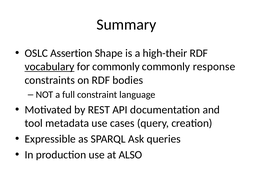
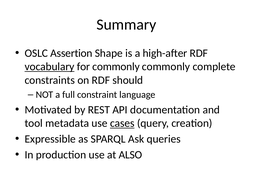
high-their: high-their -> high-after
response: response -> complete
bodies: bodies -> should
cases underline: none -> present
